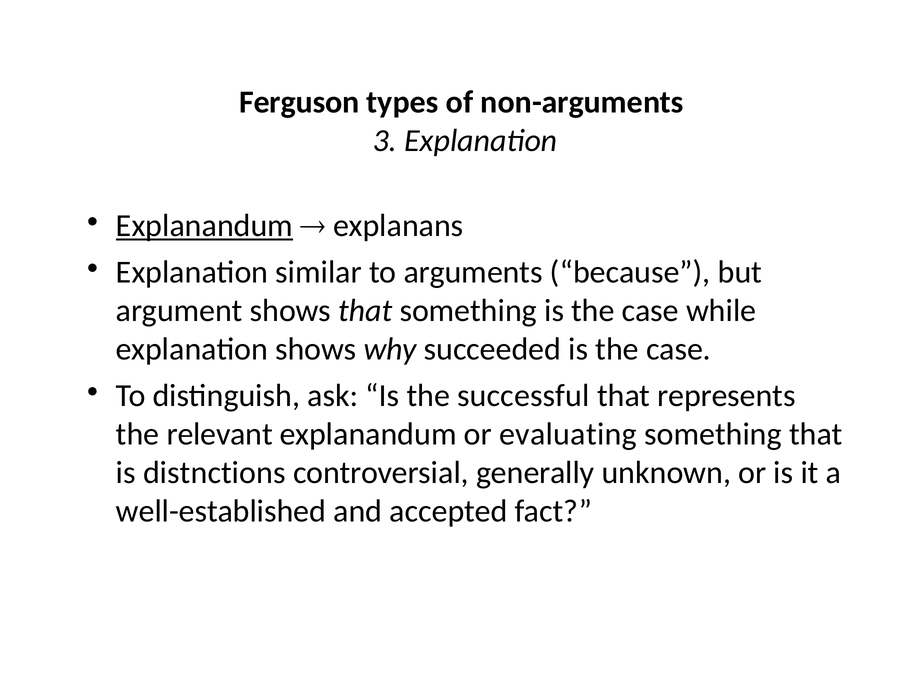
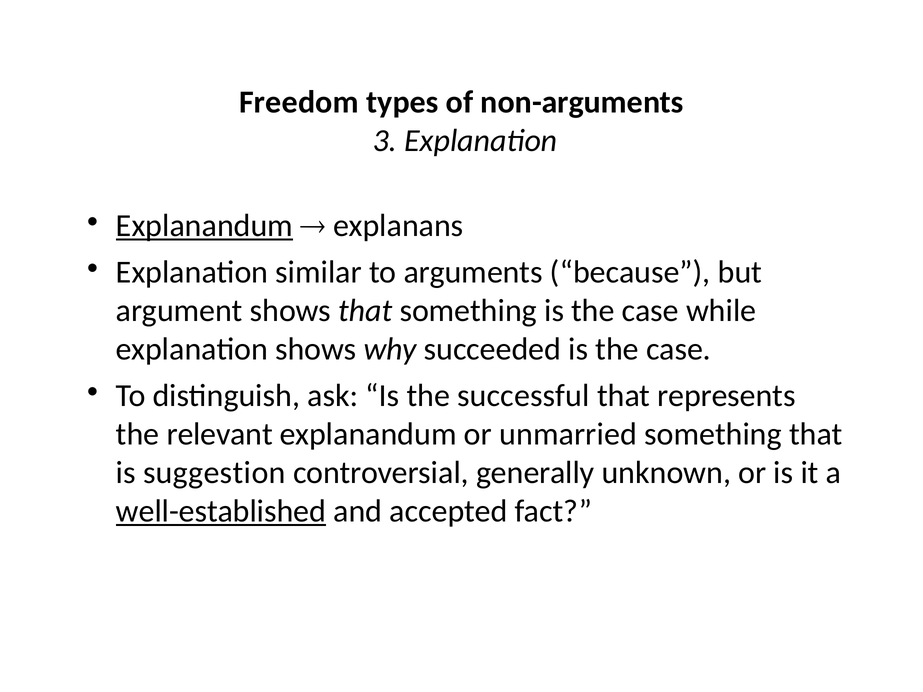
Ferguson: Ferguson -> Freedom
evaluating: evaluating -> unmarried
distnctions: distnctions -> suggestion
well-established underline: none -> present
